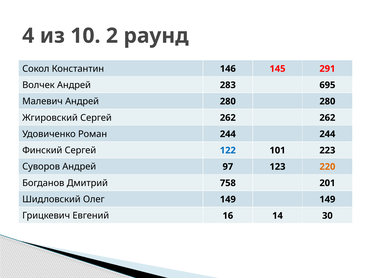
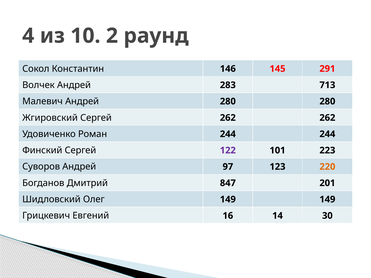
695: 695 -> 713
122 colour: blue -> purple
758: 758 -> 847
